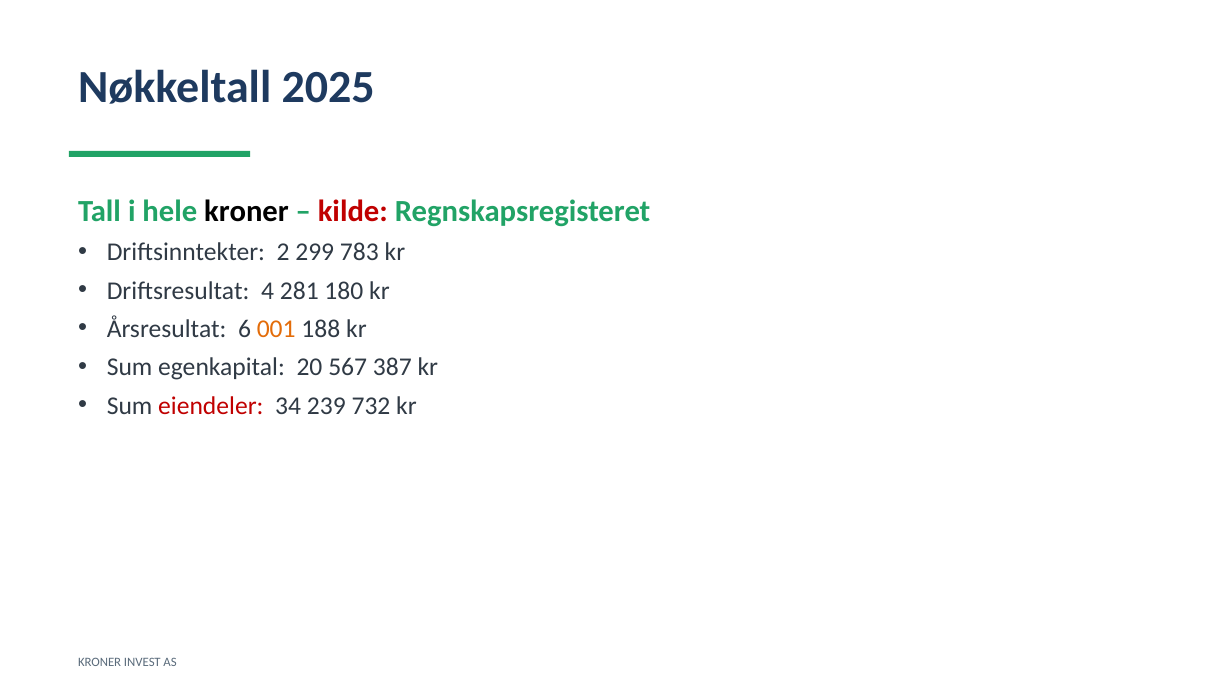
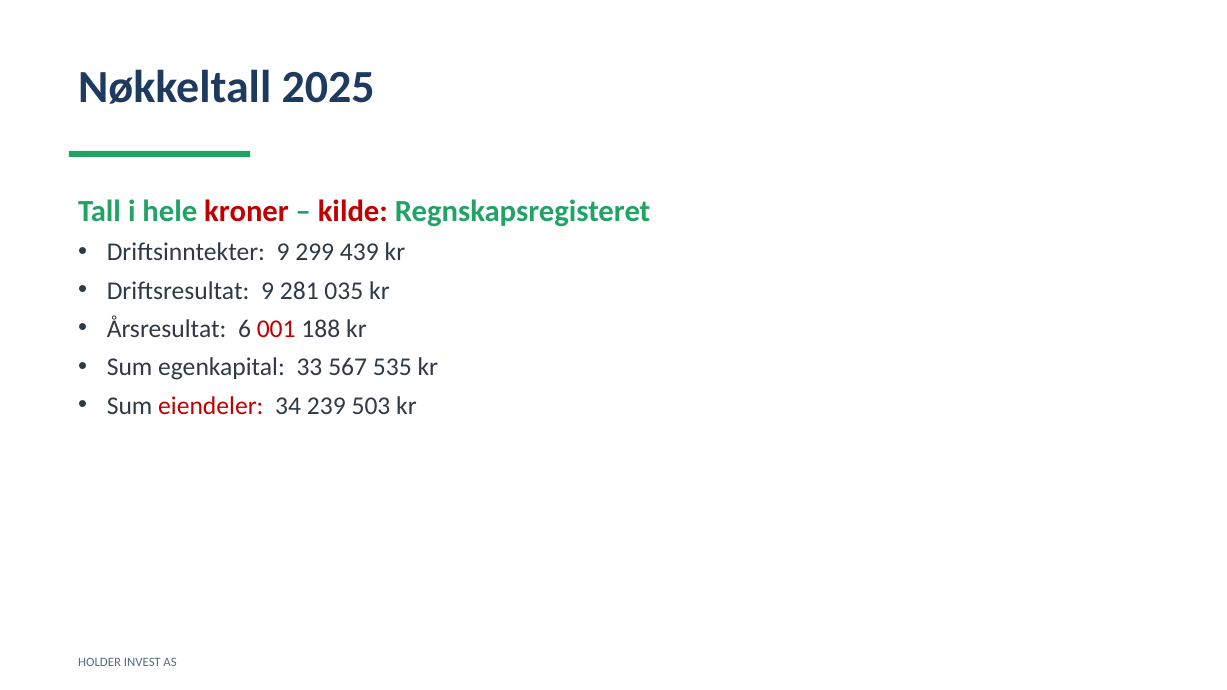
kroner at (246, 211) colour: black -> red
Driftsinntekter 2: 2 -> 9
783: 783 -> 439
Driftsresultat 4: 4 -> 9
180: 180 -> 035
001 colour: orange -> red
20: 20 -> 33
387: 387 -> 535
732: 732 -> 503
KRONER at (100, 662): KRONER -> HOLDER
